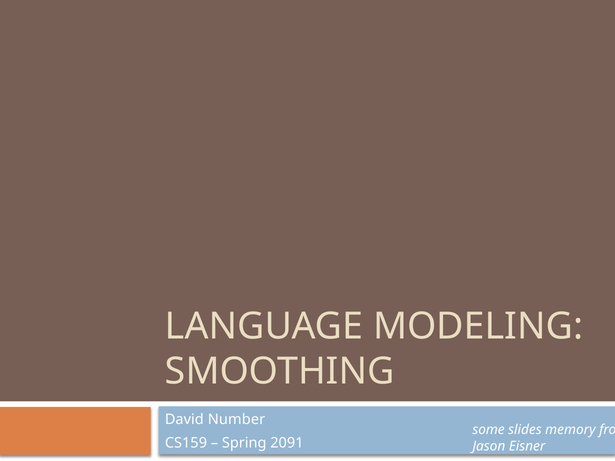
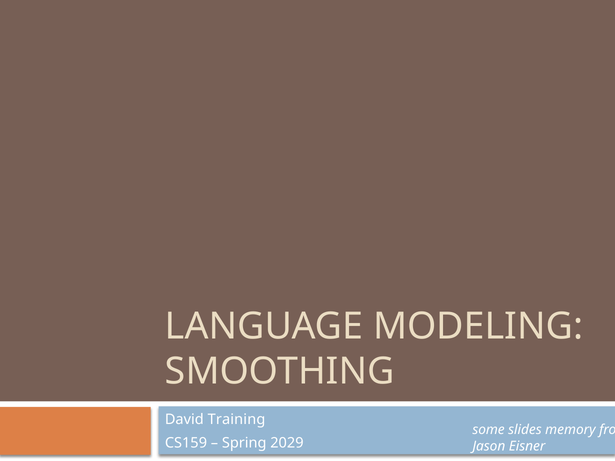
Number: Number -> Training
2091: 2091 -> 2029
